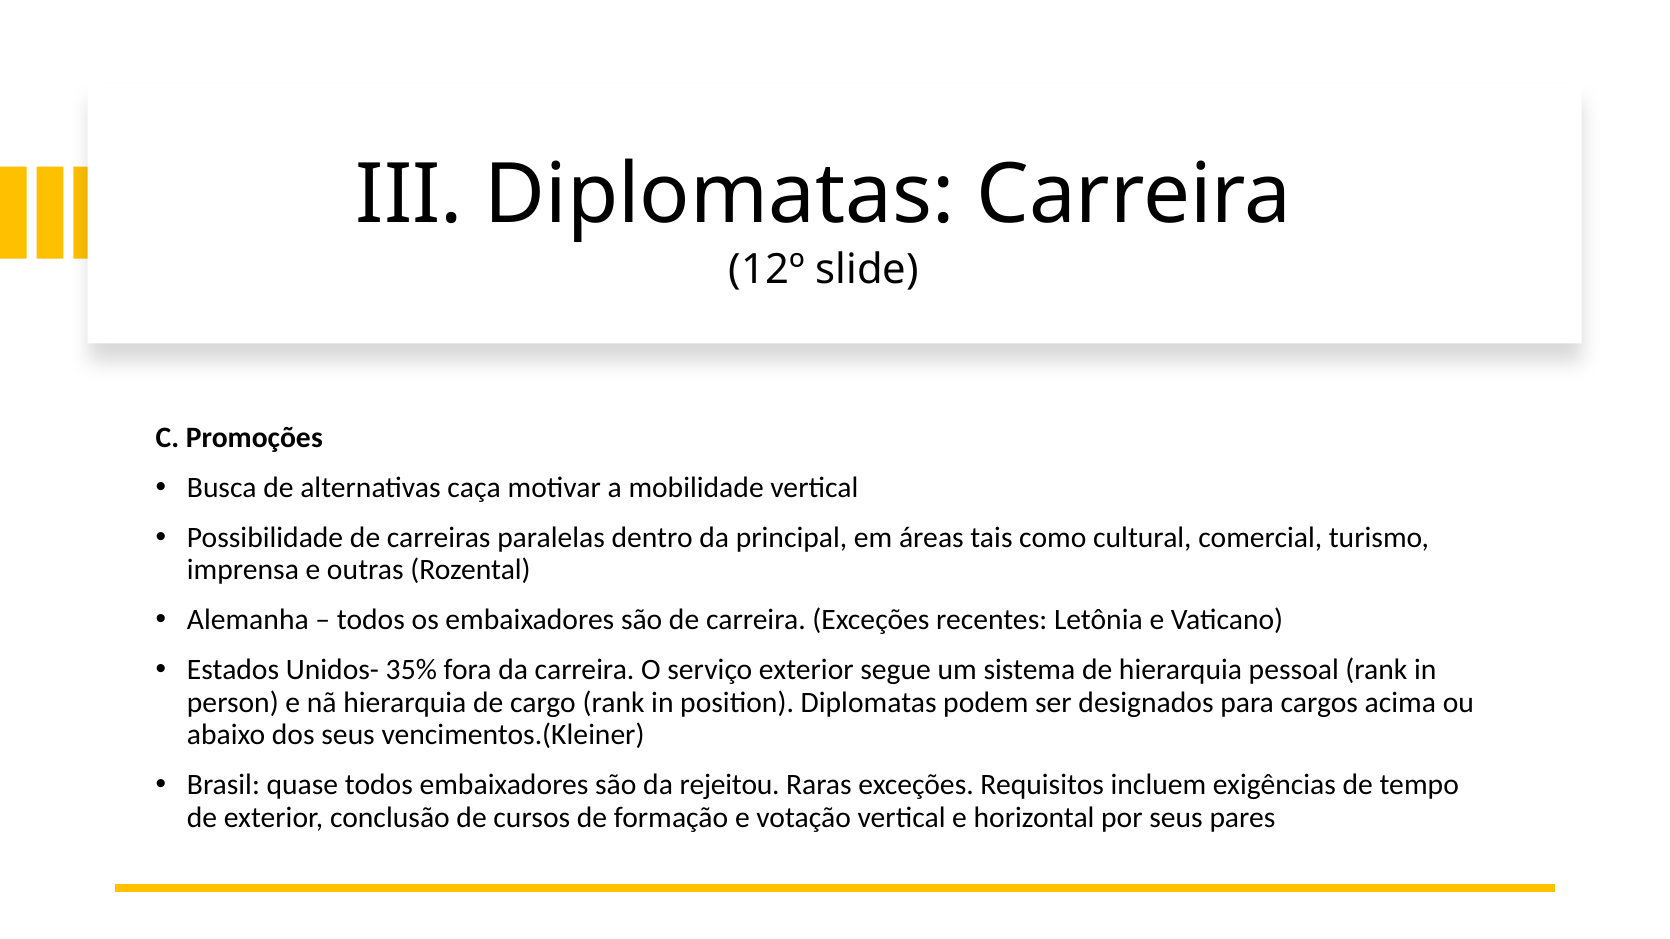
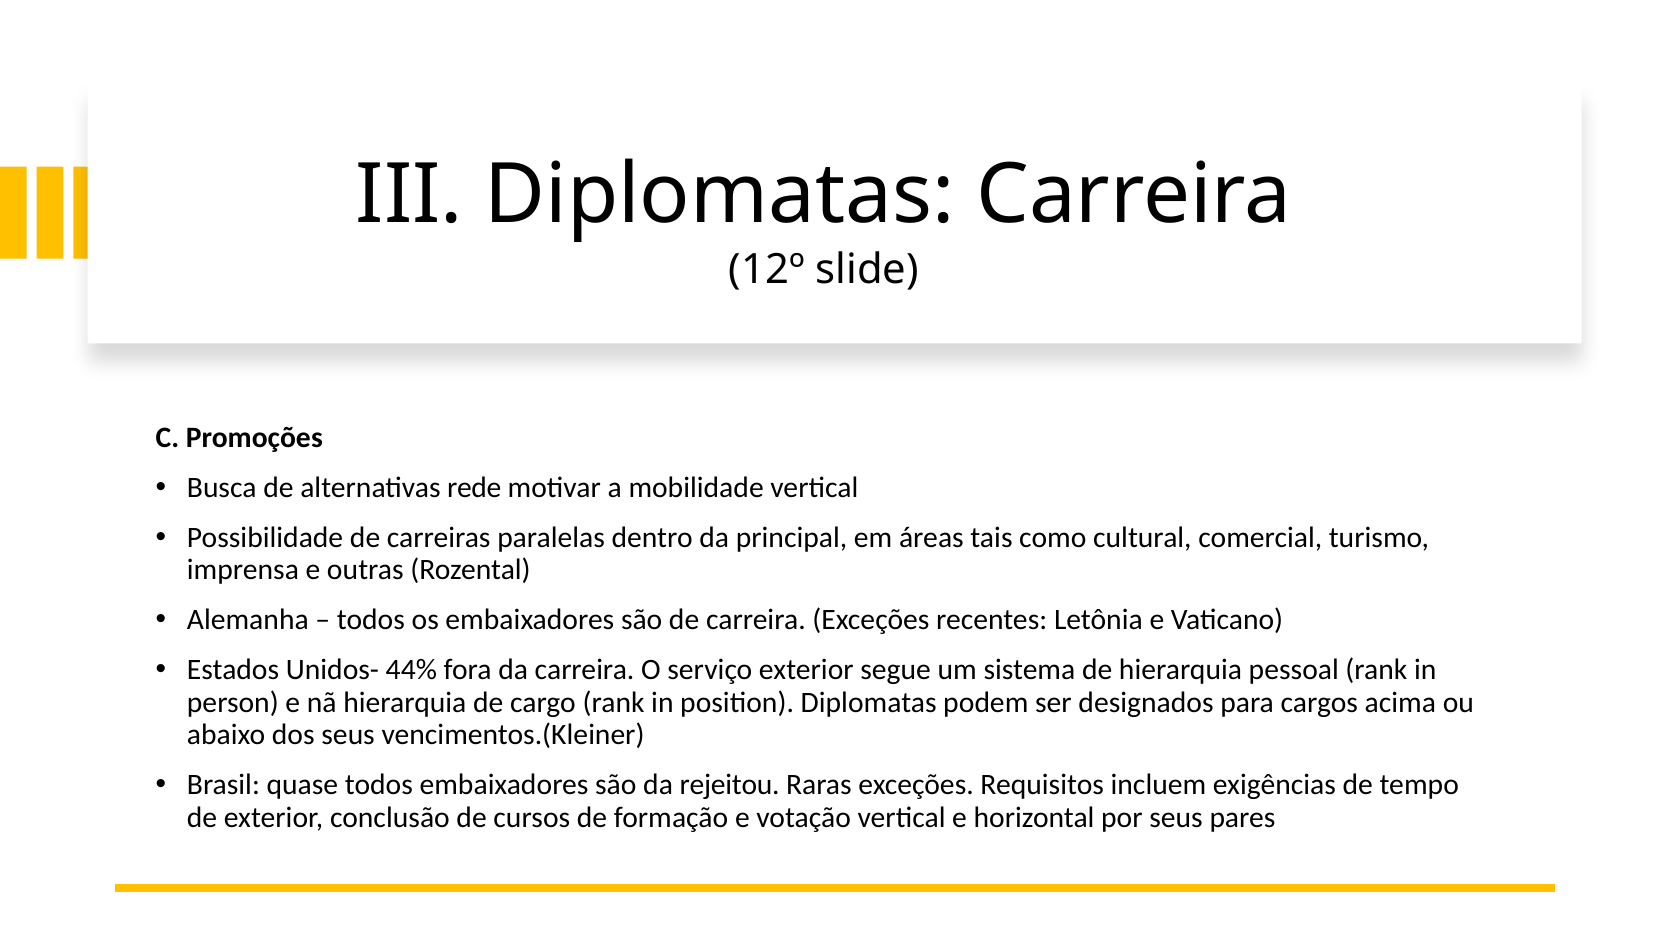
caça: caça -> rede
35%: 35% -> 44%
